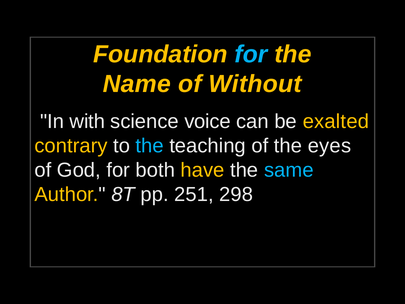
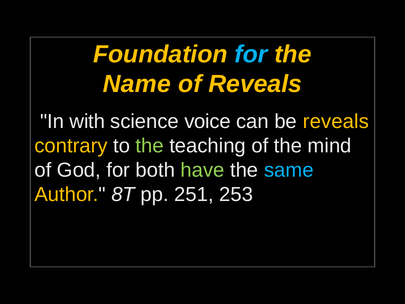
of Without: Without -> Reveals
be exalted: exalted -> reveals
the at (150, 146) colour: light blue -> light green
eyes: eyes -> mind
have colour: yellow -> light green
298: 298 -> 253
